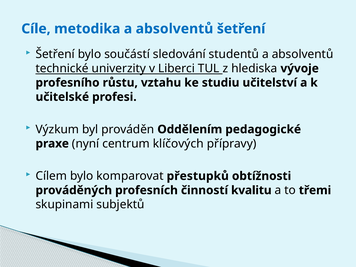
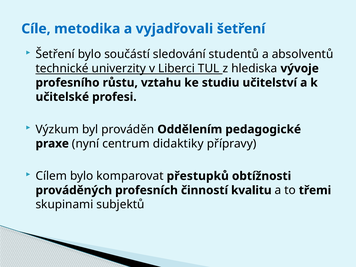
metodika a absolventů: absolventů -> vyjadřovali
klíčových: klíčových -> didaktiky
